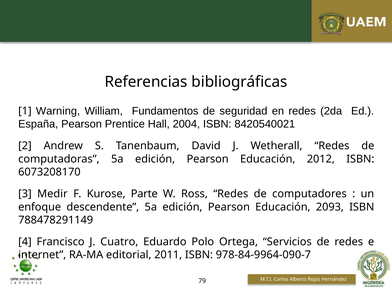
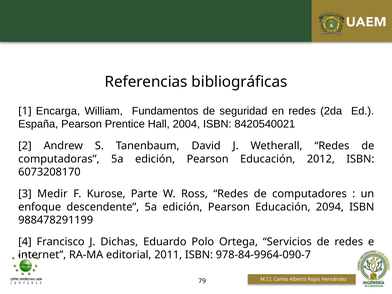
Warning: Warning -> Encarga
2093: 2093 -> 2094
788478291149: 788478291149 -> 988478291199
Cuatro: Cuatro -> Dichas
